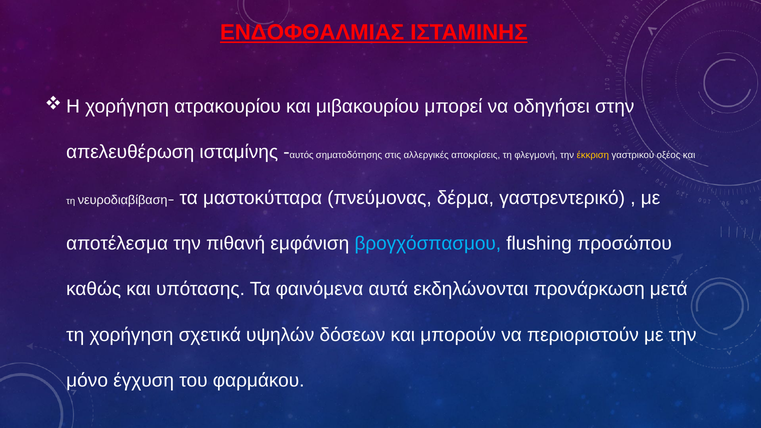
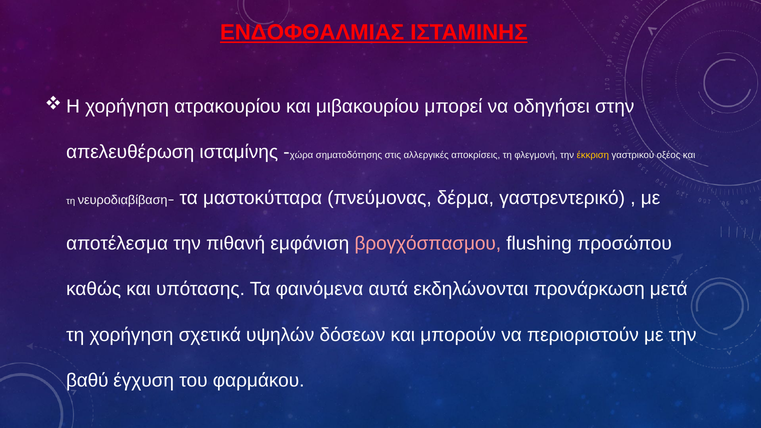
αυτός: αυτός -> χώρα
βρογχόσπασμου colour: light blue -> pink
μόνο: μόνο -> βαθύ
